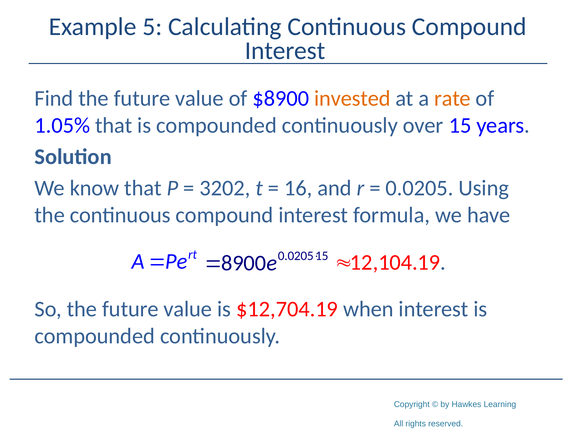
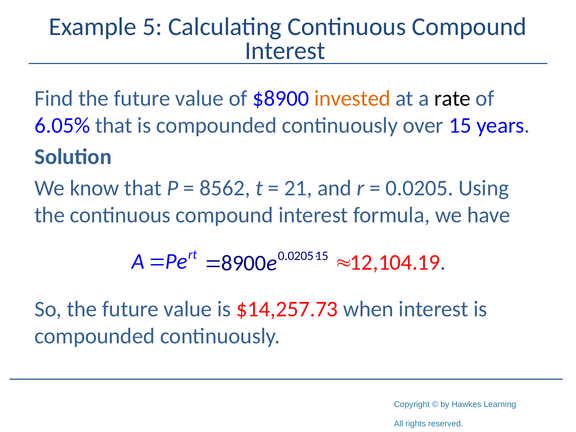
rate colour: orange -> black
1.05%: 1.05% -> 6.05%
3202: 3202 -> 8562
16: 16 -> 21
$12,704.19: $12,704.19 -> $14,257.73
